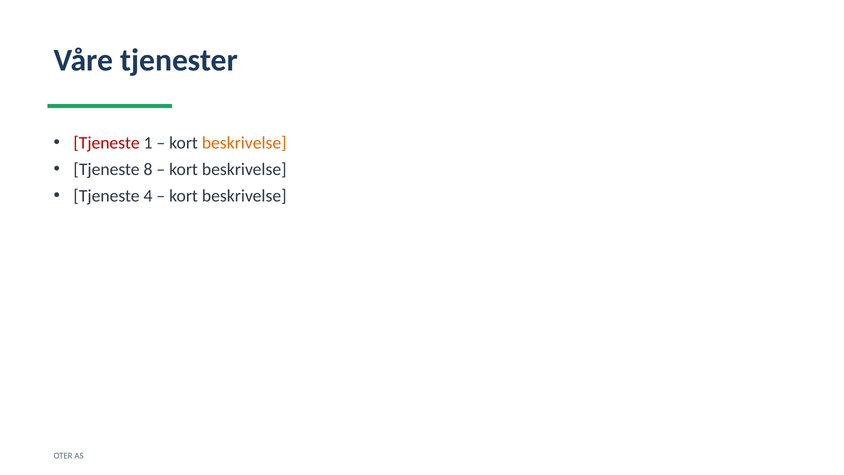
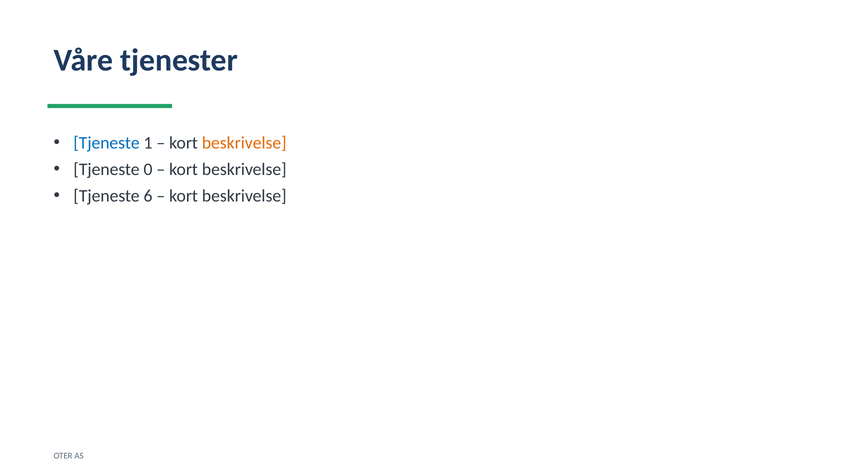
Tjeneste at (107, 143) colour: red -> blue
8: 8 -> 0
4: 4 -> 6
